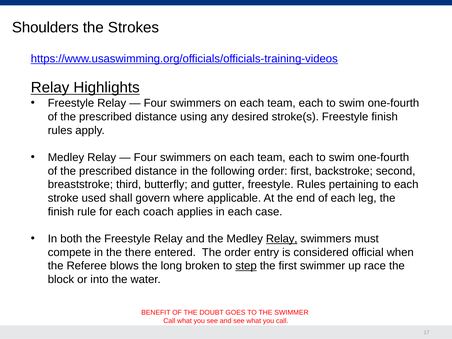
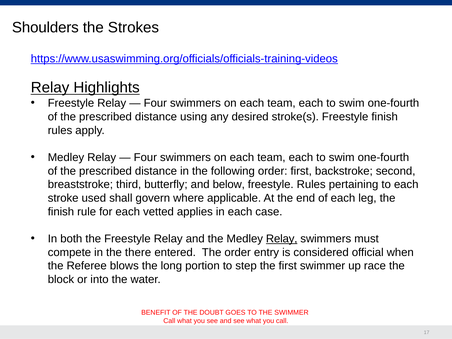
gutter: gutter -> below
coach: coach -> vetted
broken: broken -> portion
step underline: present -> none
